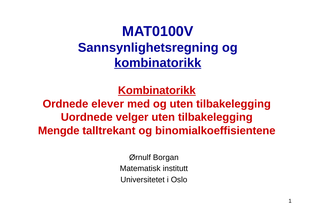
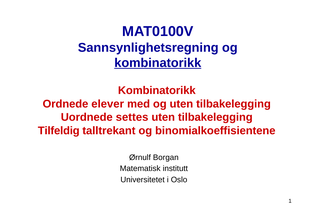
Kombinatorikk at (157, 90) underline: present -> none
velger: velger -> settes
Mengde: Mengde -> Tilfeldig
